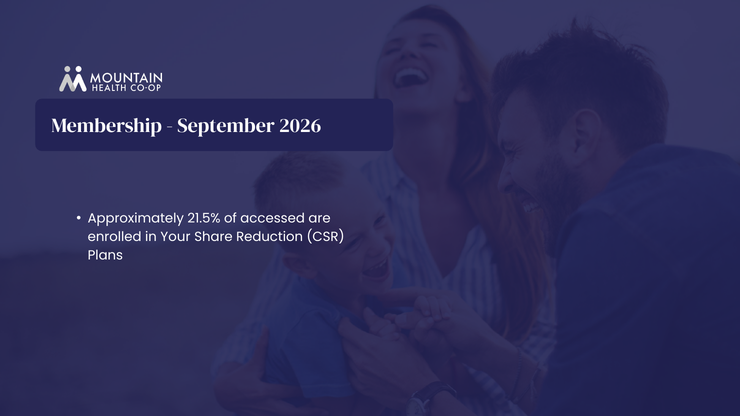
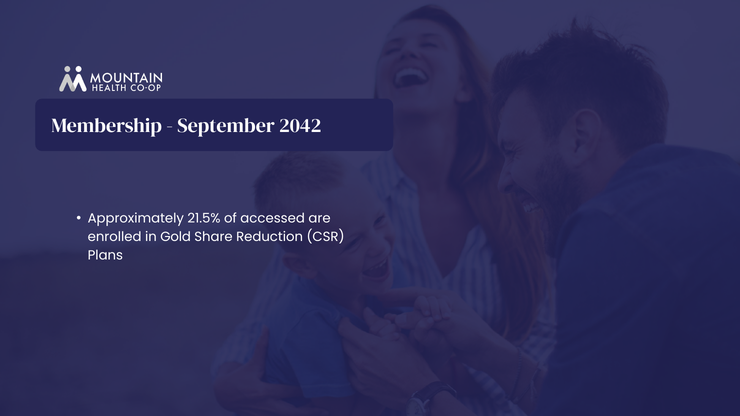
2026: 2026 -> 2042
Your: Your -> Gold
